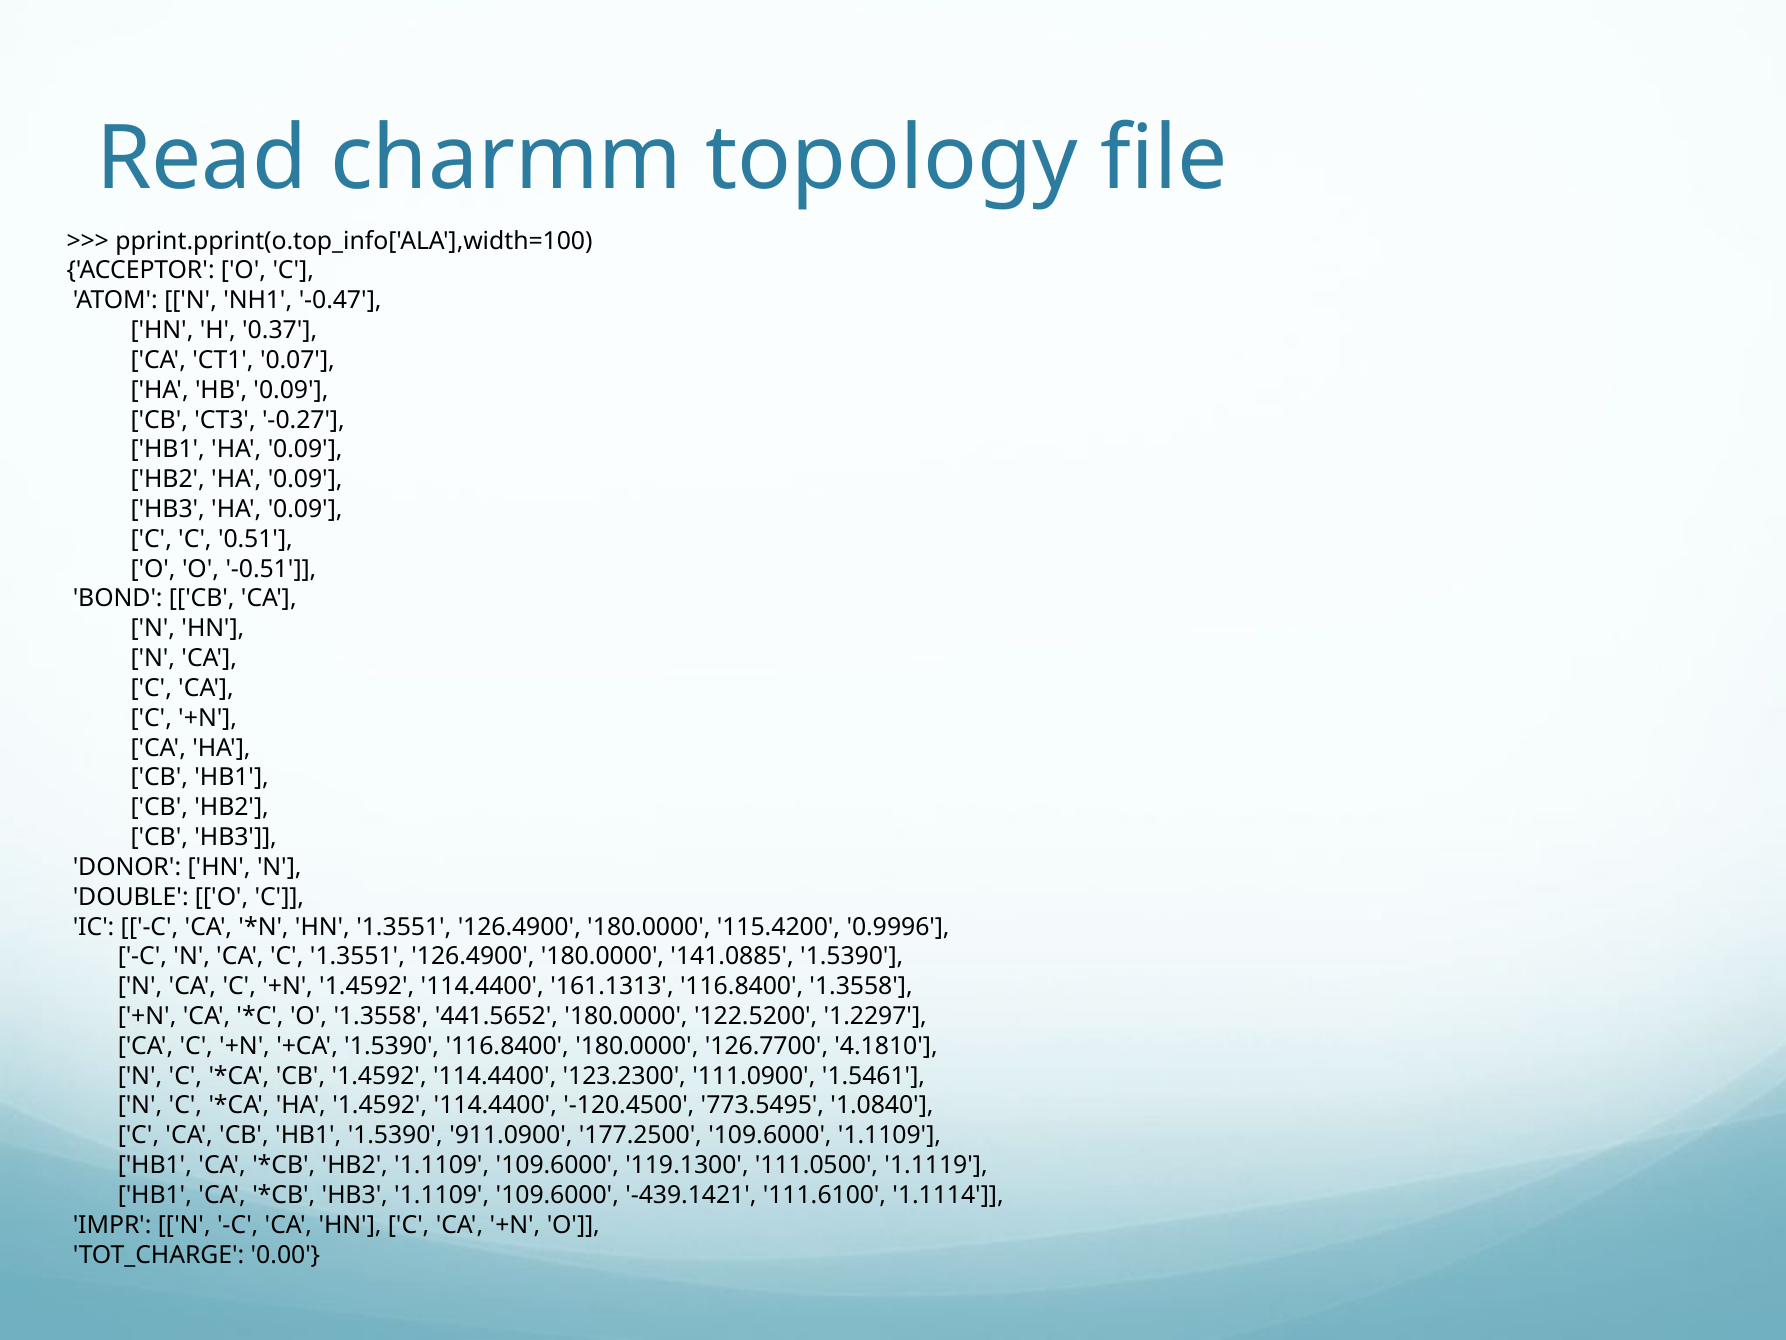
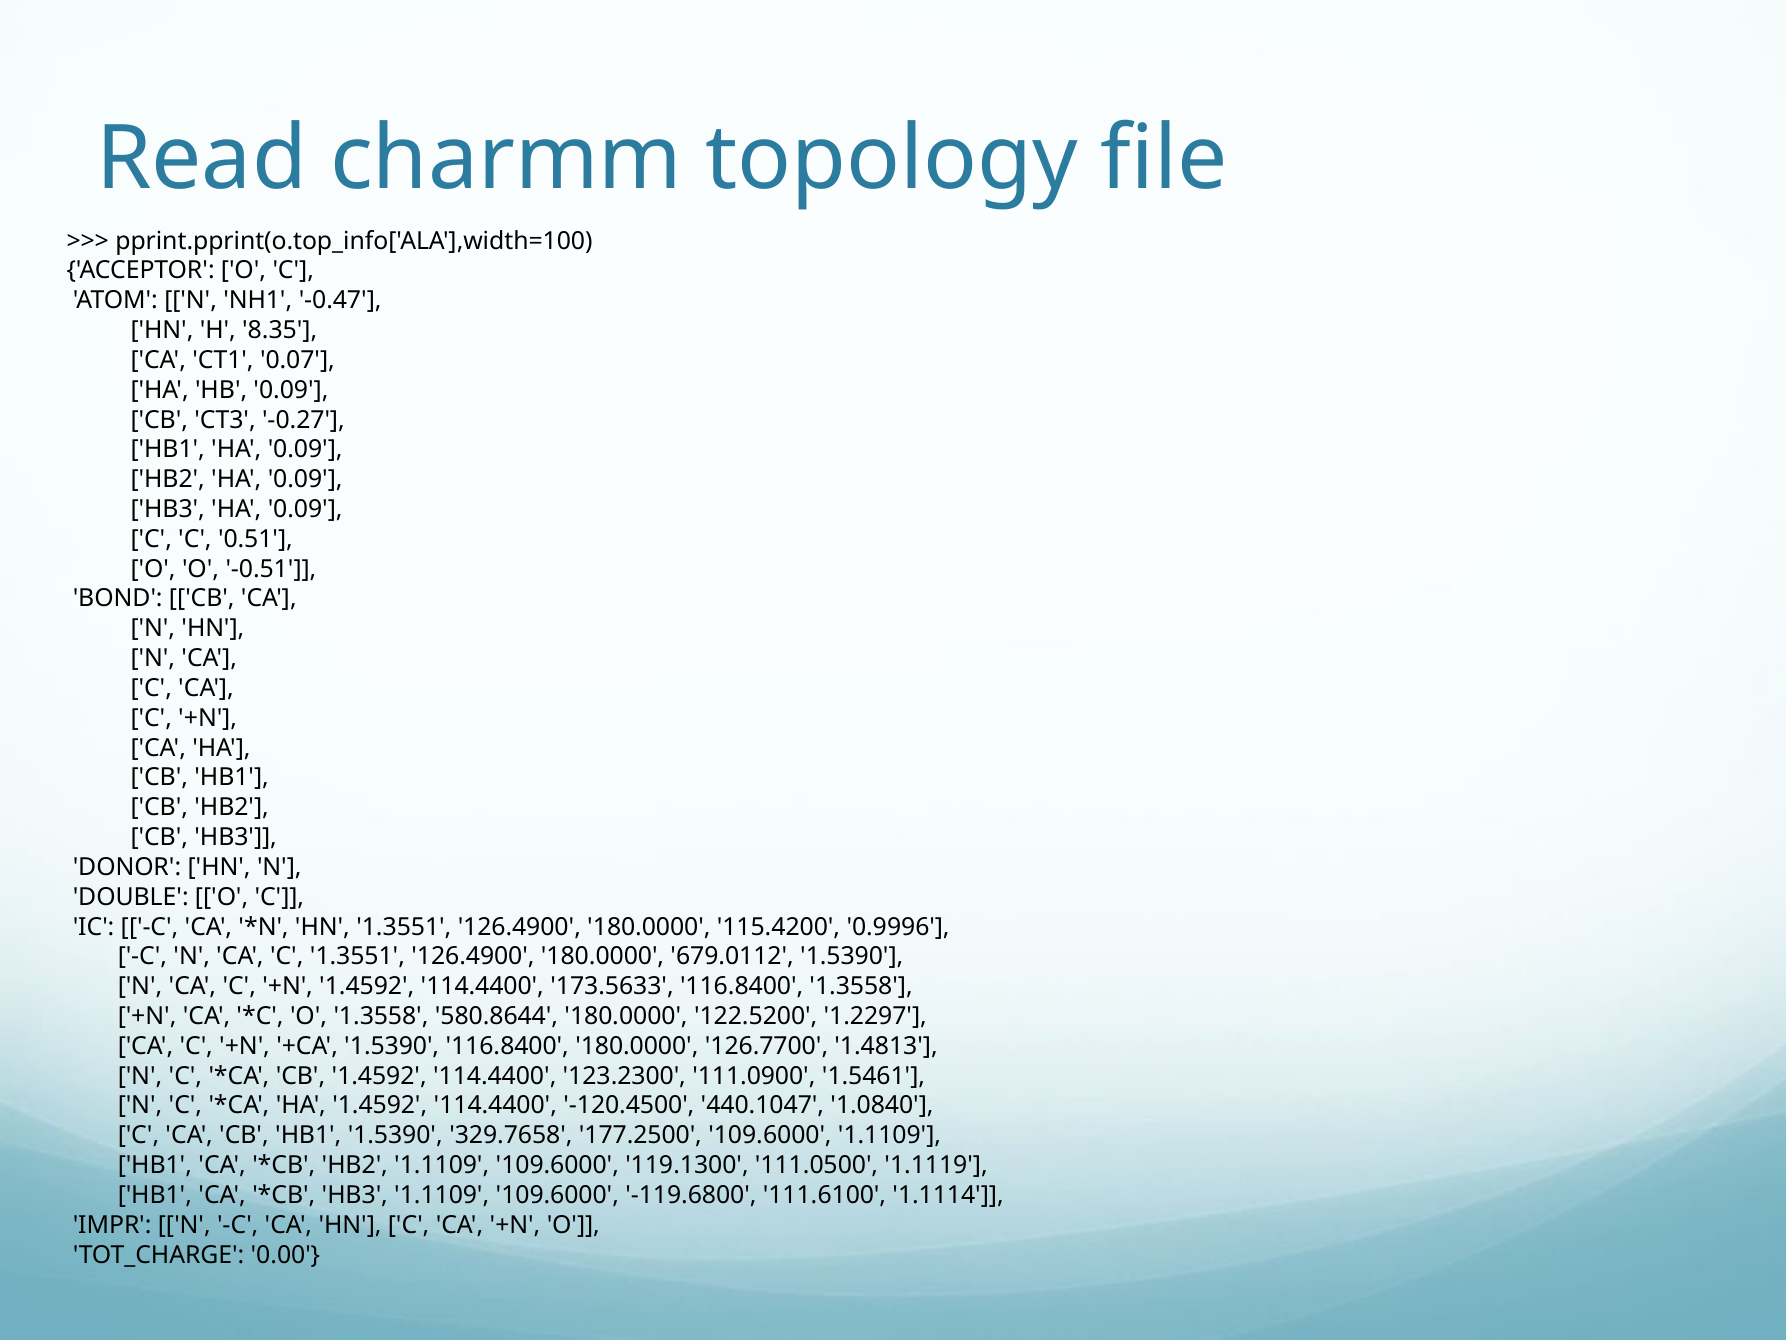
0.37: 0.37 -> 8.35
141.0885: 141.0885 -> 679.0112
161.1313: 161.1313 -> 173.5633
441.5652: 441.5652 -> 580.8644
4.1810: 4.1810 -> 1.4813
773.5495: 773.5495 -> 440.1047
911.0900: 911.0900 -> 329.7658
-439.1421: -439.1421 -> -119.6800
